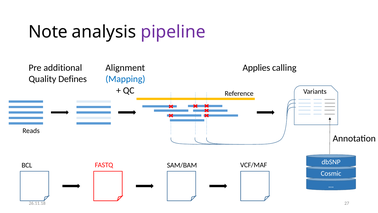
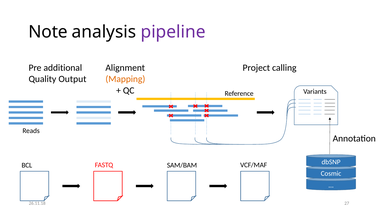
Applies: Applies -> Project
Defines: Defines -> Output
Mapping colour: blue -> orange
